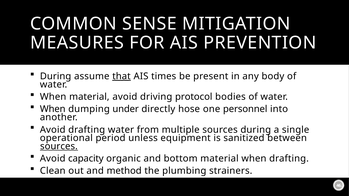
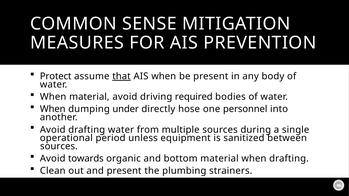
During at (56, 76): During -> Protect
AIS times: times -> when
protocol: protocol -> required
sources at (59, 146) underline: present -> none
capacity: capacity -> towards
and method: method -> present
